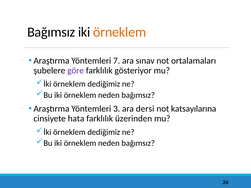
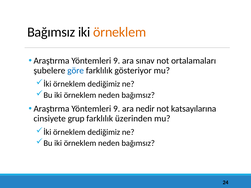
7 at (117, 61): 7 -> 9
göre colour: purple -> blue
3 at (117, 109): 3 -> 9
dersi: dersi -> nedir
hata: hata -> grup
